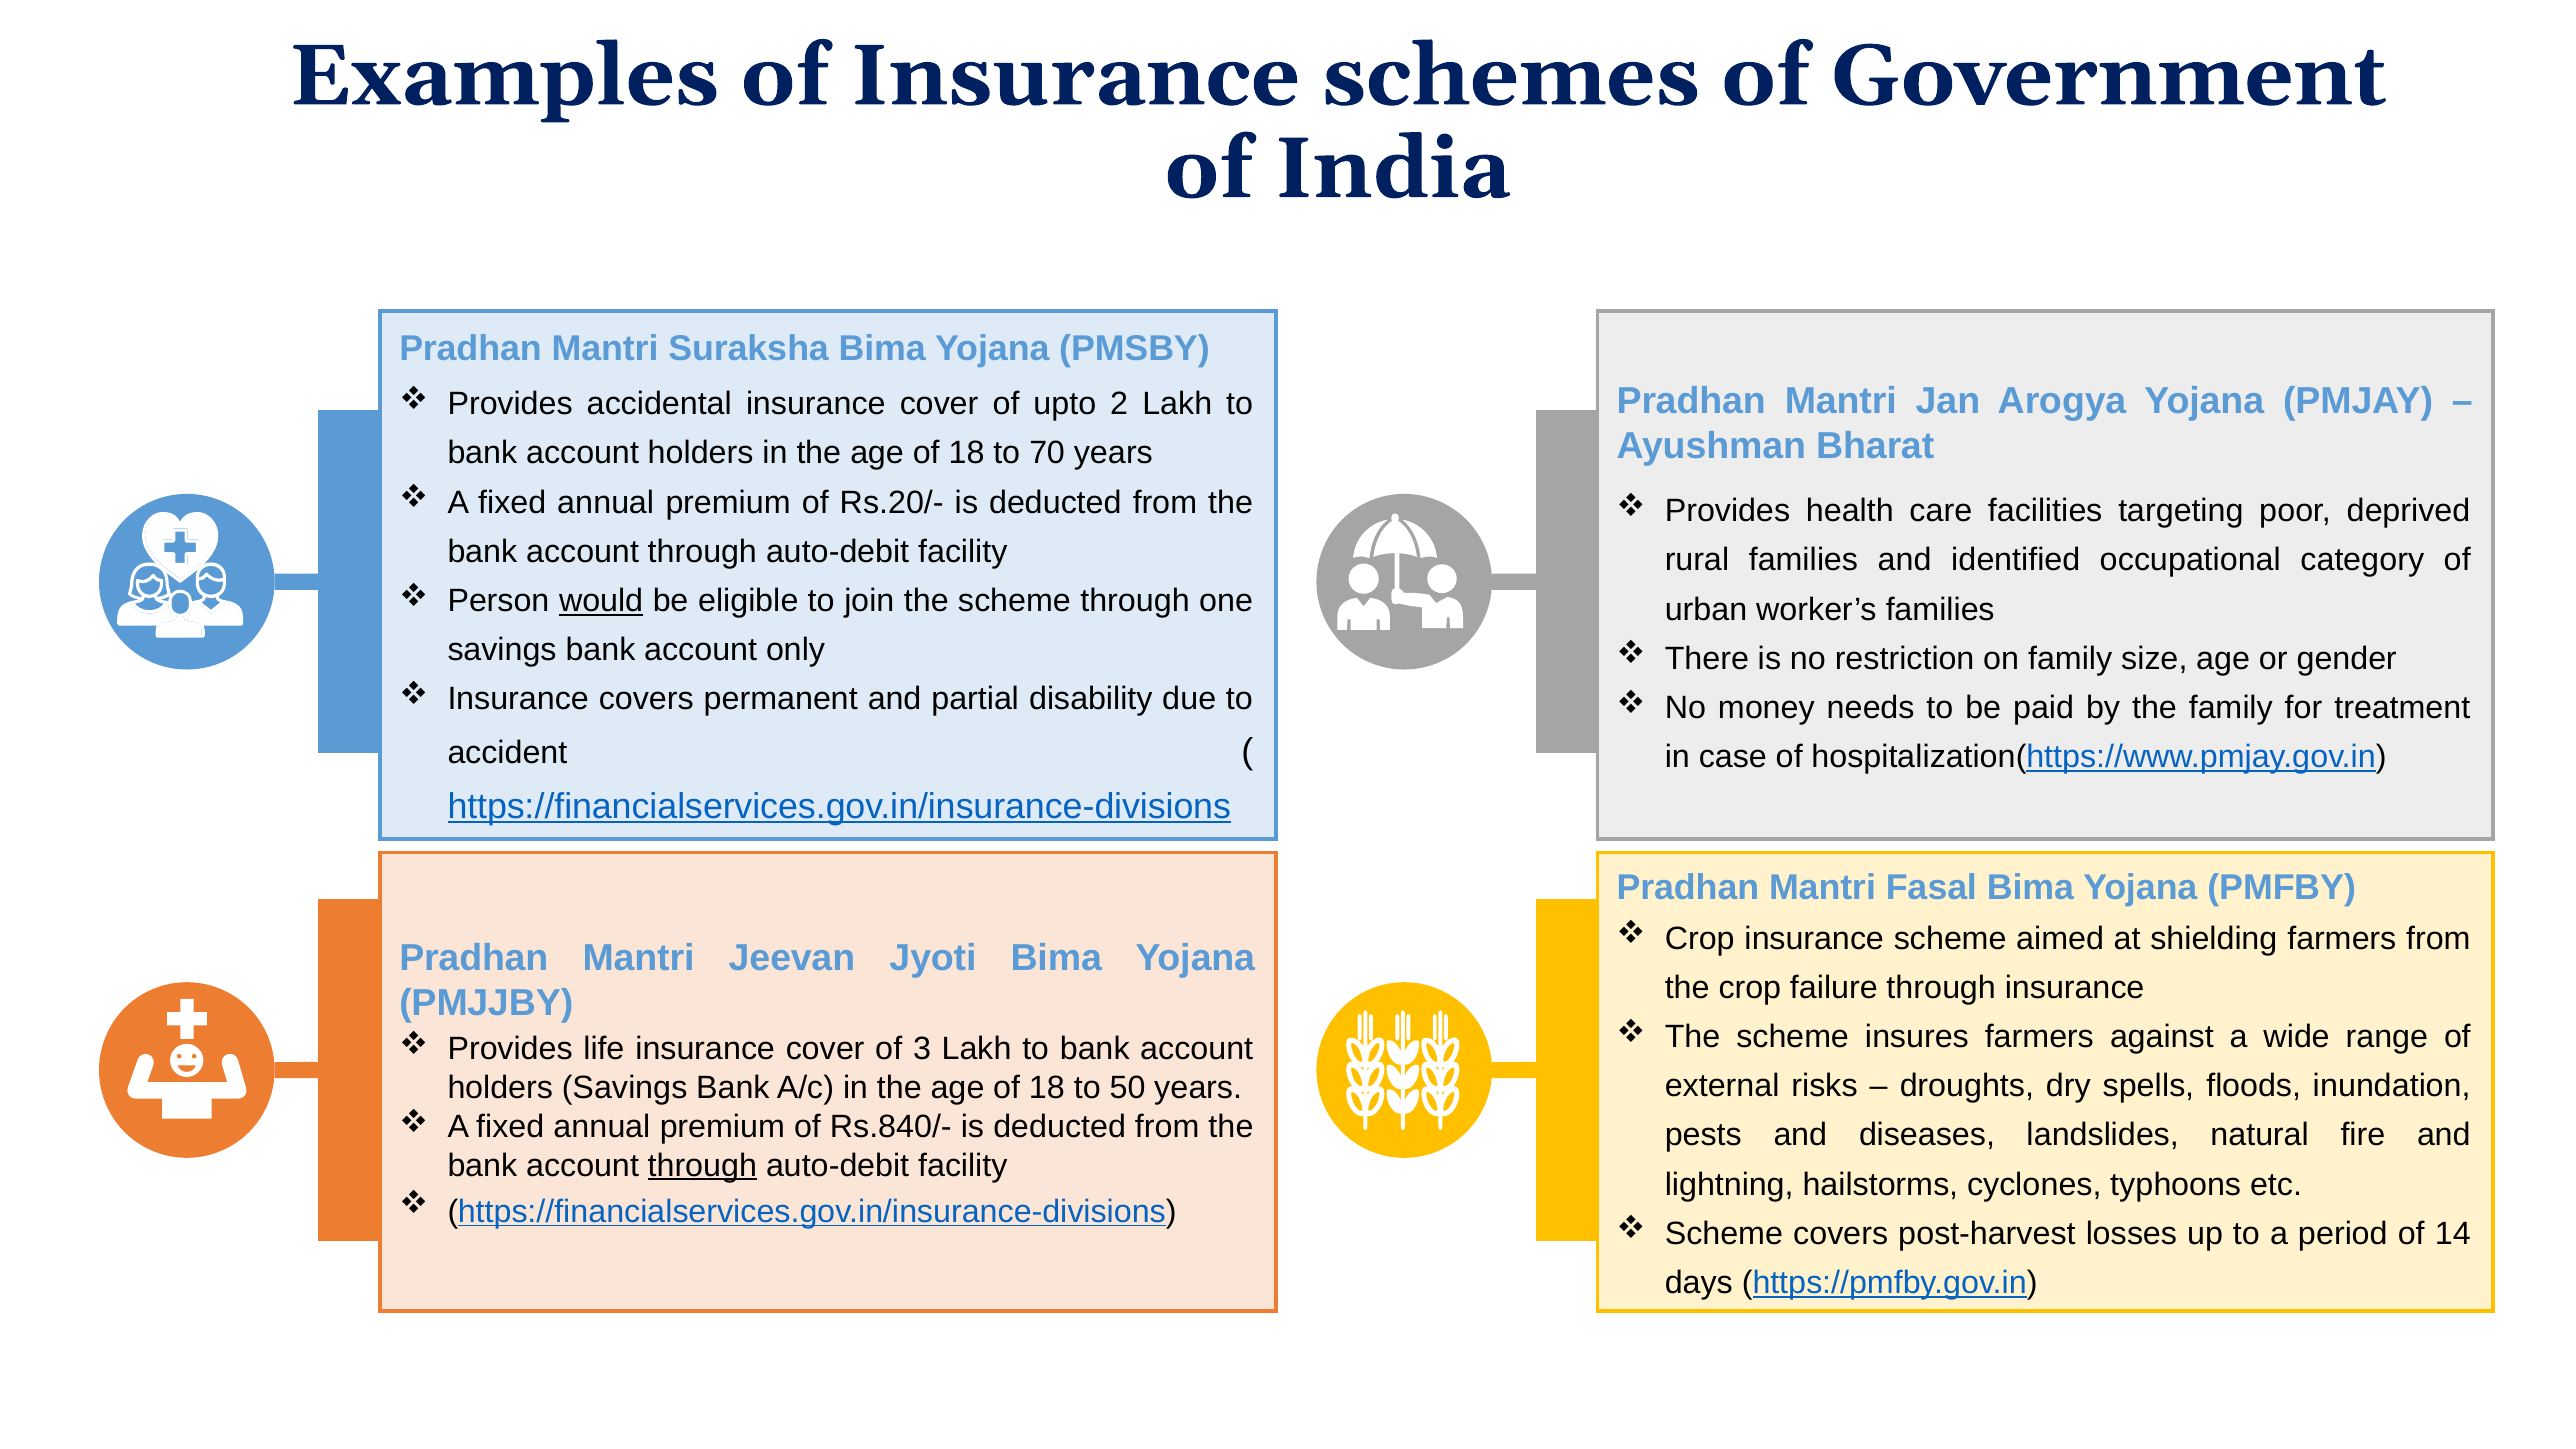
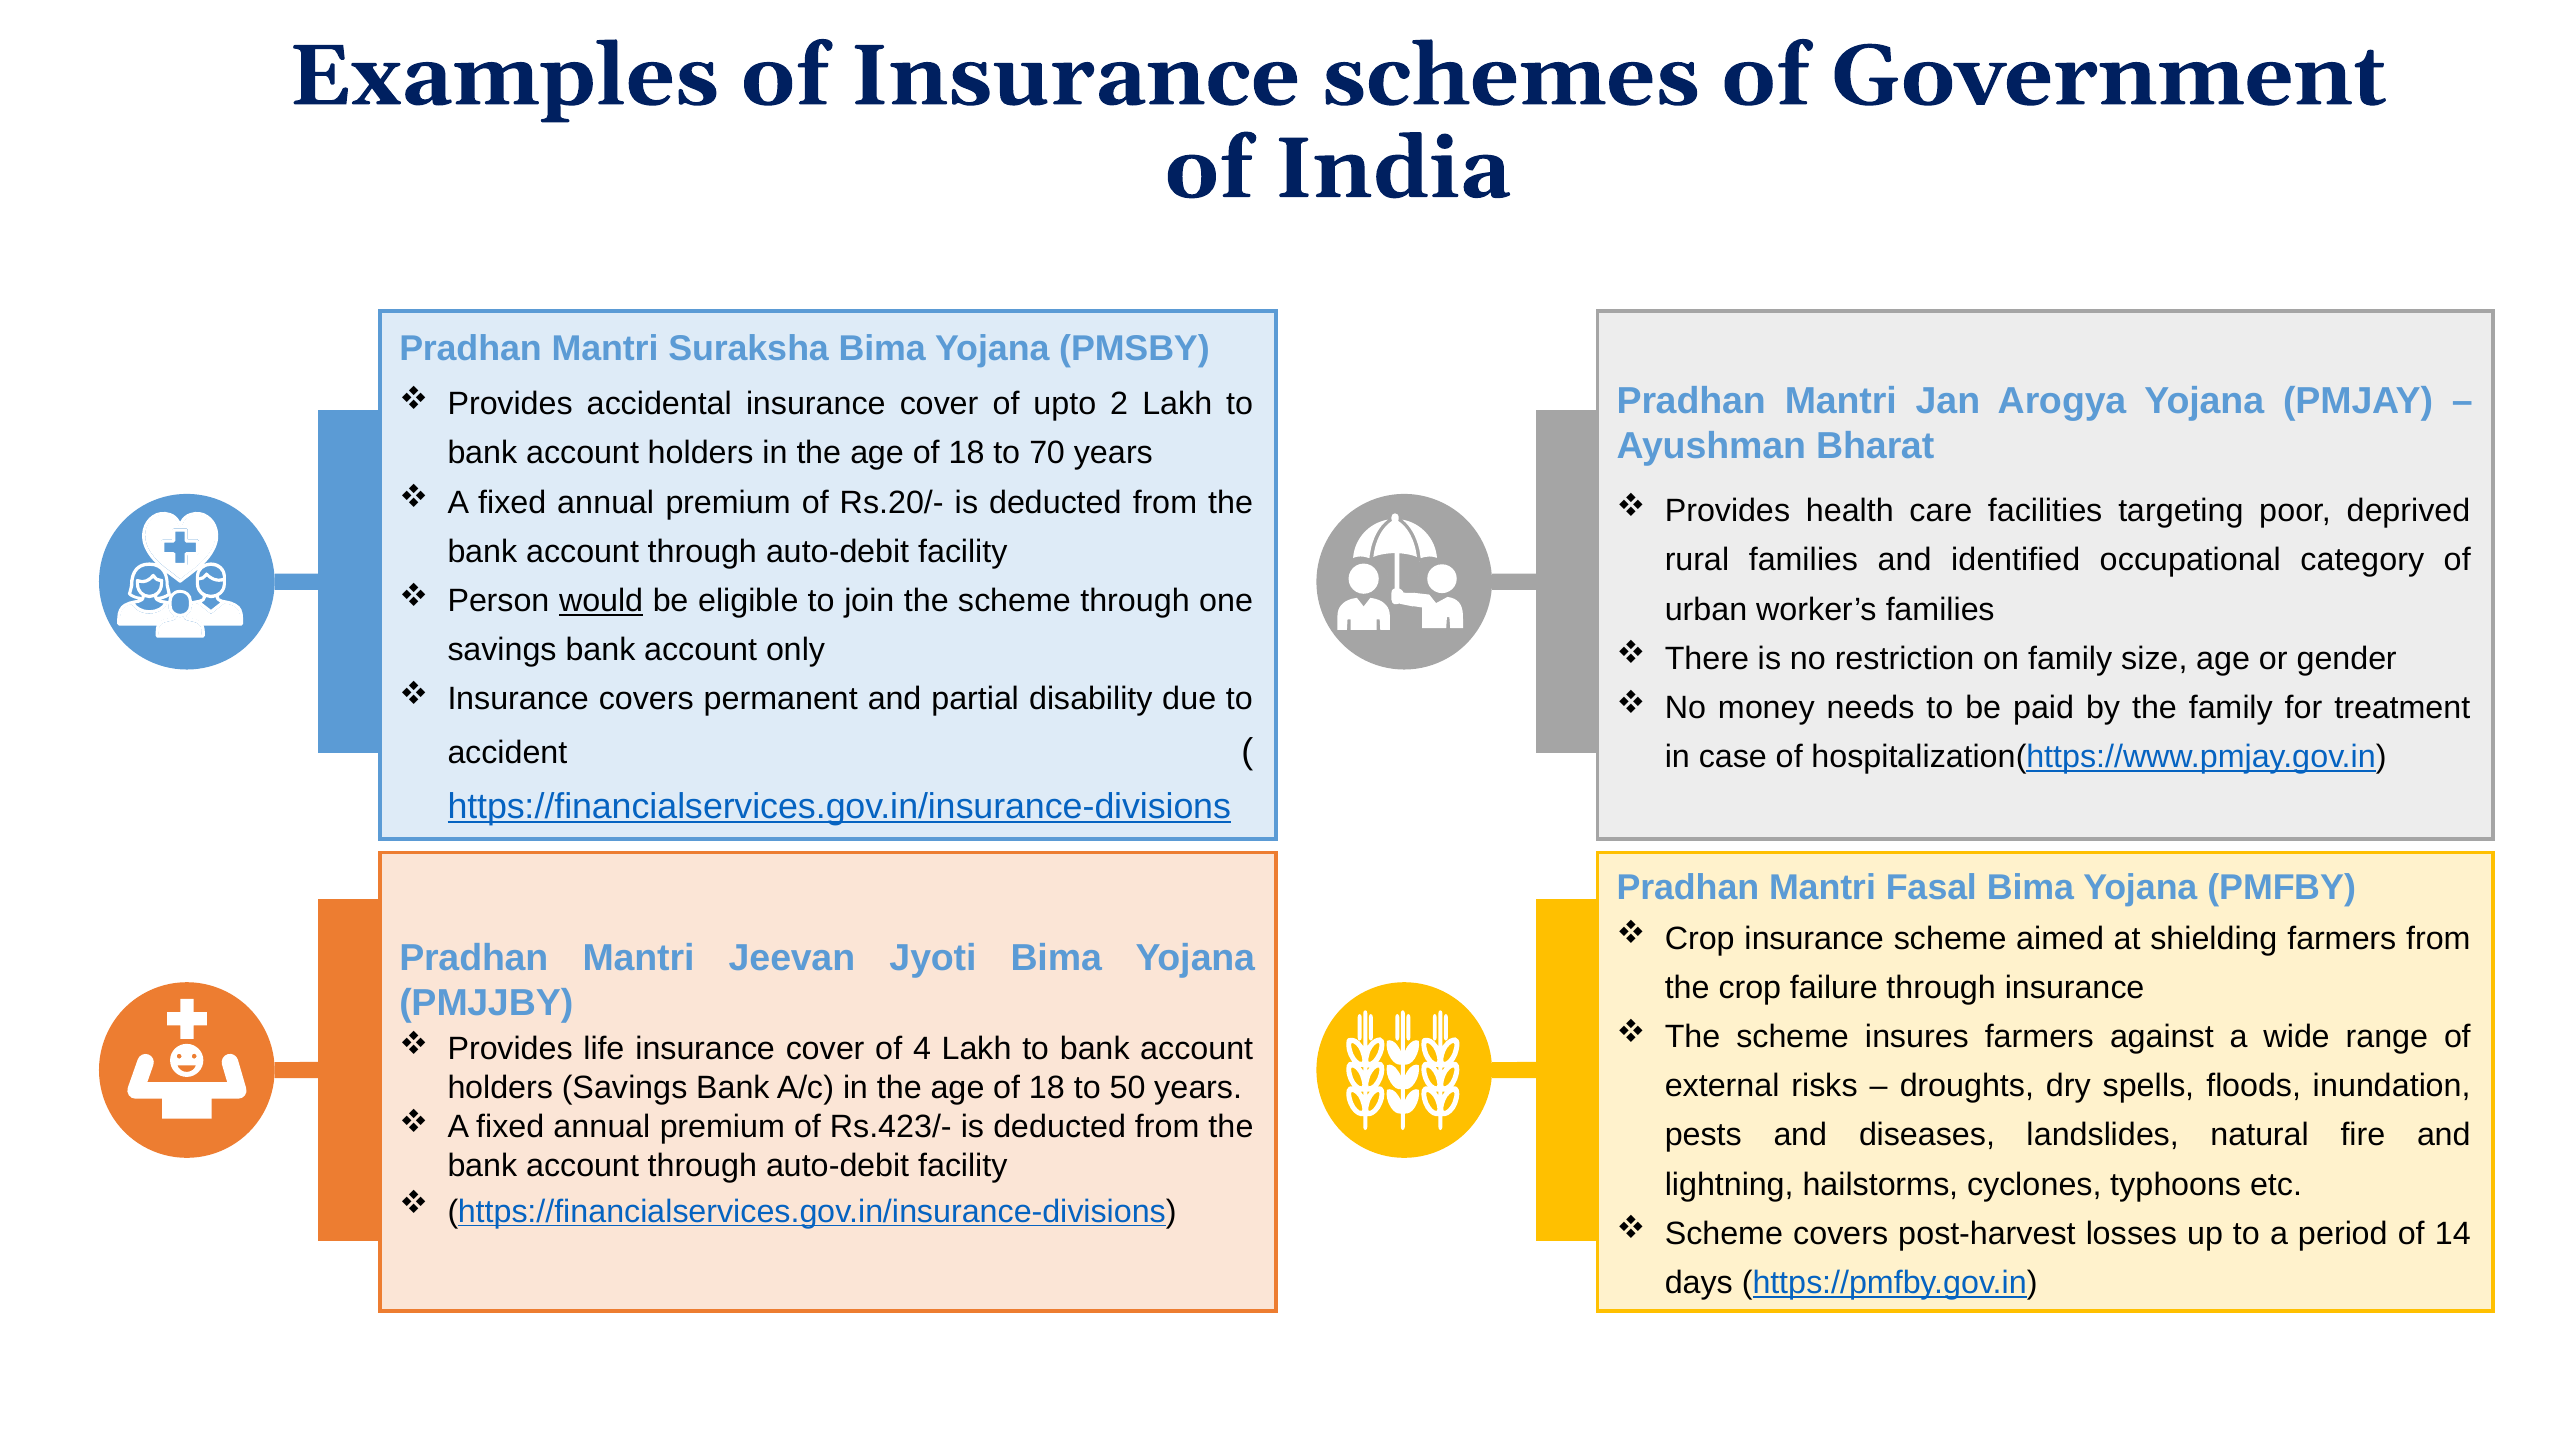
3: 3 -> 4
Rs.840/-: Rs.840/- -> Rs.423/-
through at (702, 1166) underline: present -> none
